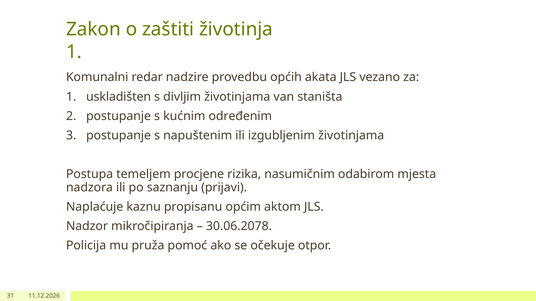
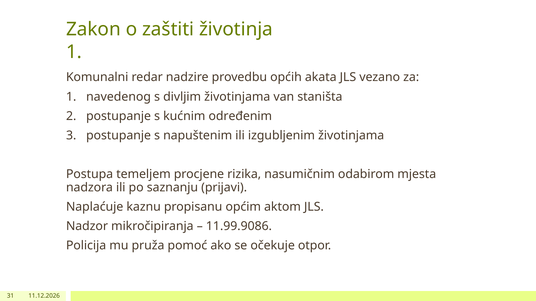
uskladišten: uskladišten -> navedenog
30.06.2078: 30.06.2078 -> 11.99.9086
